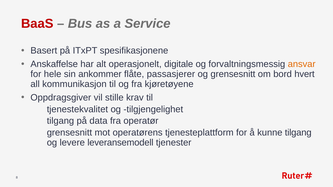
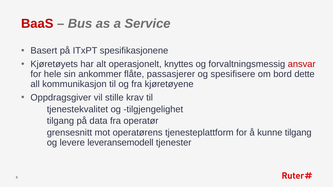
Anskaffelse: Anskaffelse -> Kjøretøyets
digitale: digitale -> knyttes
ansvar colour: orange -> red
og grensesnitt: grensesnitt -> spesifisere
hvert: hvert -> dette
